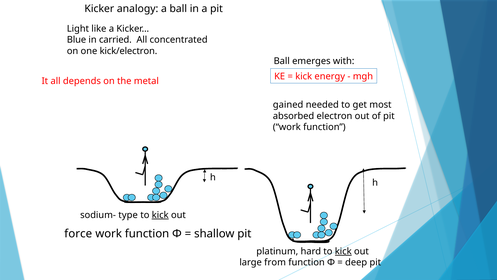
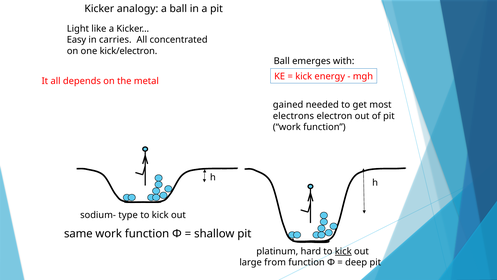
Blue: Blue -> Easy
carried: carried -> carries
absorbed: absorbed -> electrons
kick at (160, 215) underline: present -> none
force: force -> same
